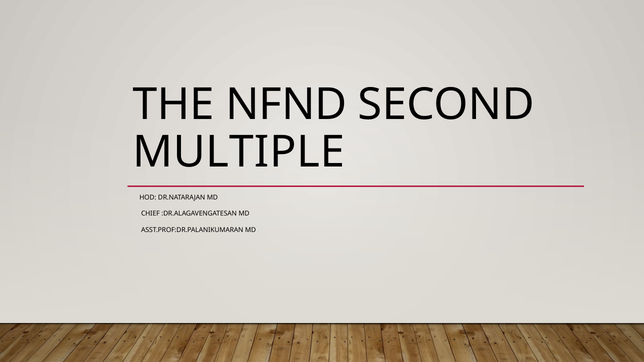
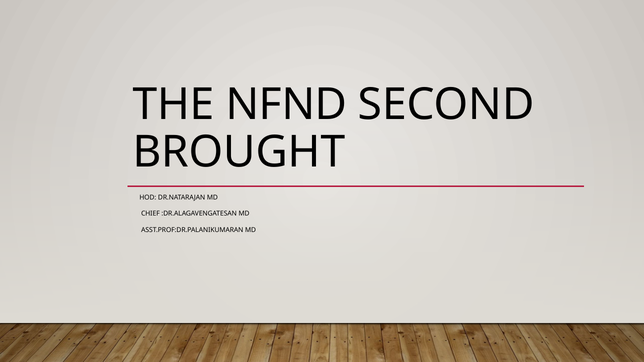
MULTIPLE: MULTIPLE -> BROUGHT
